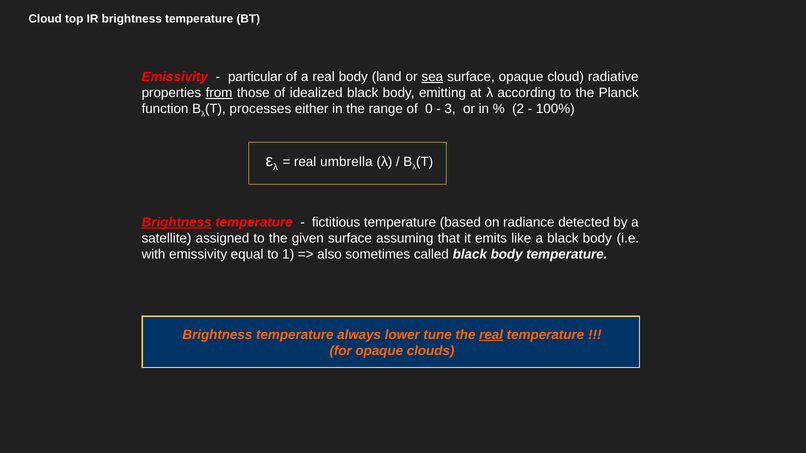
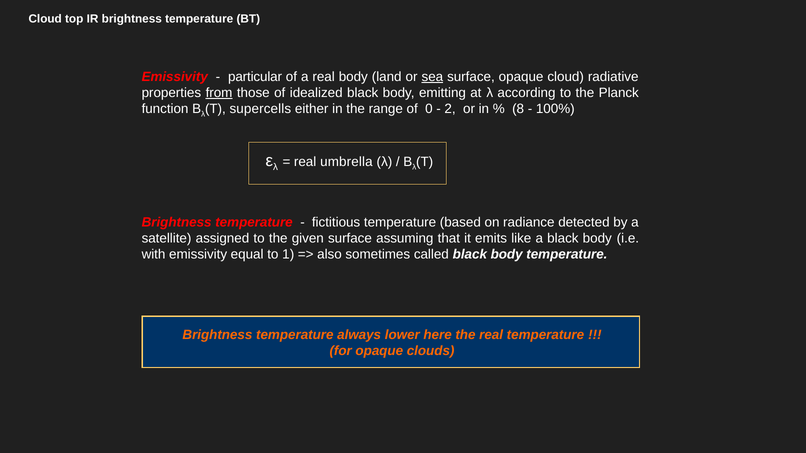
processes: processes -> supercells
3: 3 -> 2
2: 2 -> 8
Brightness at (177, 222) underline: present -> none
tune: tune -> here
real at (491, 335) underline: present -> none
